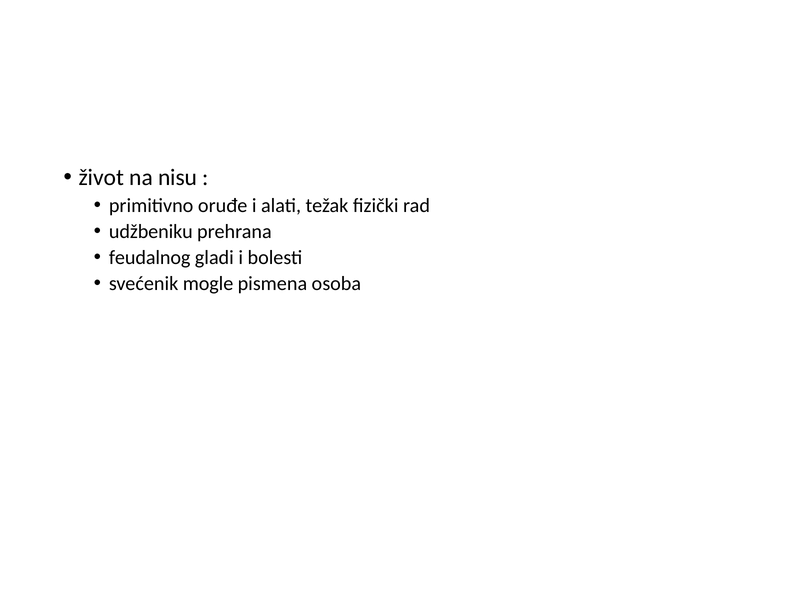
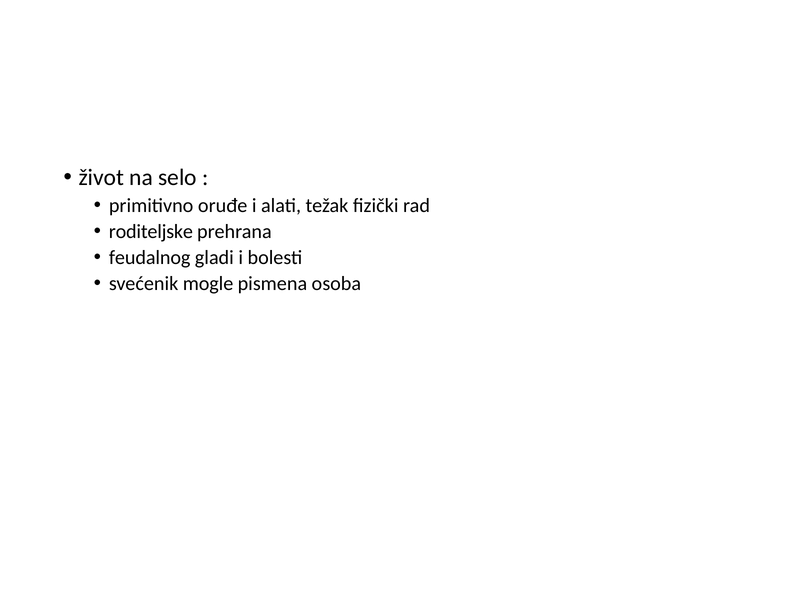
nisu: nisu -> selo
udžbeniku: udžbeniku -> roditeljske
